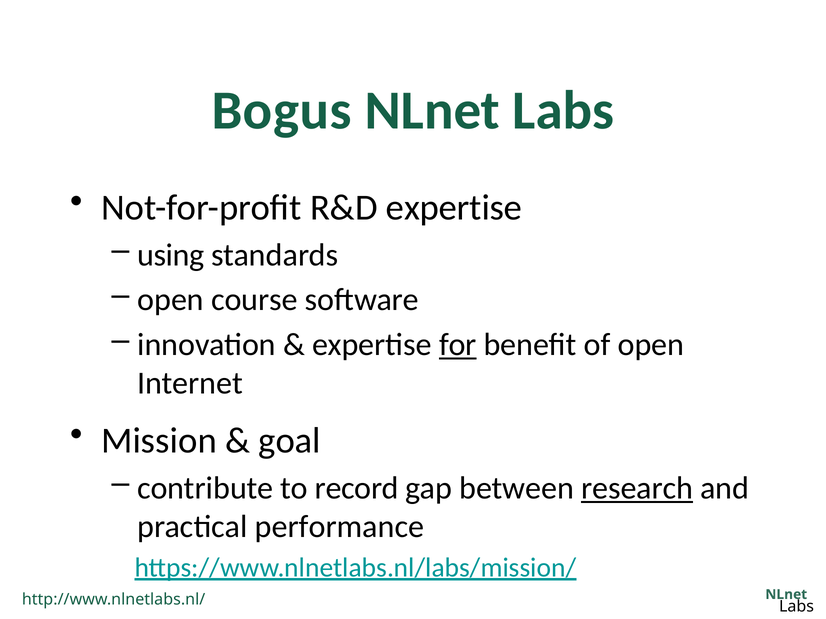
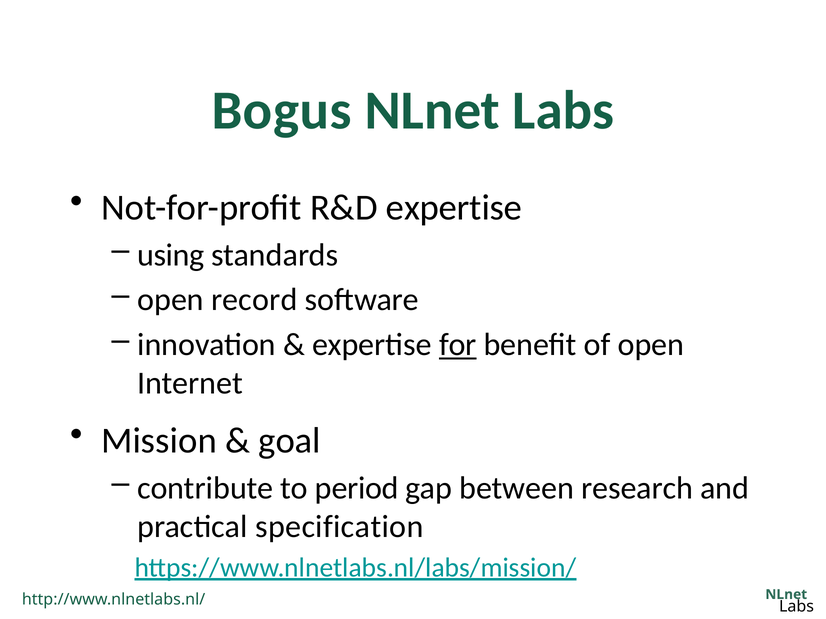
course: course -> record
record: record -> period
research underline: present -> none
performance: performance -> specification
